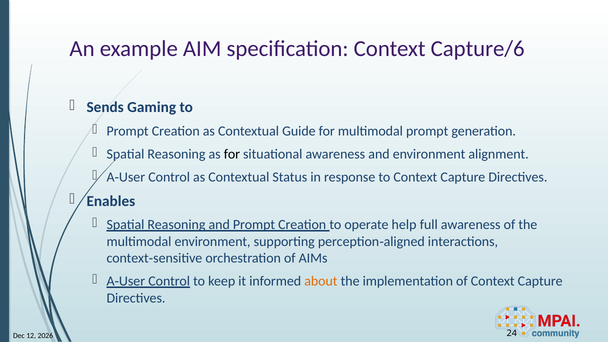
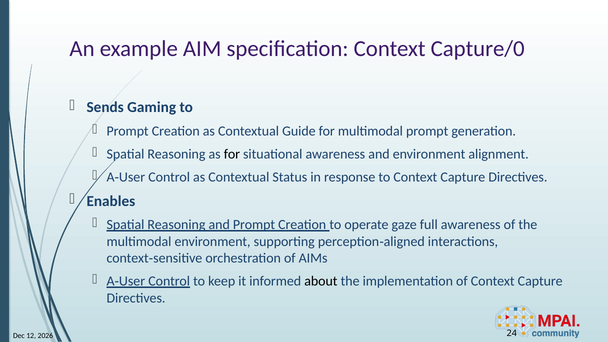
Capture/6: Capture/6 -> Capture/0
help: help -> gaze
about colour: orange -> black
